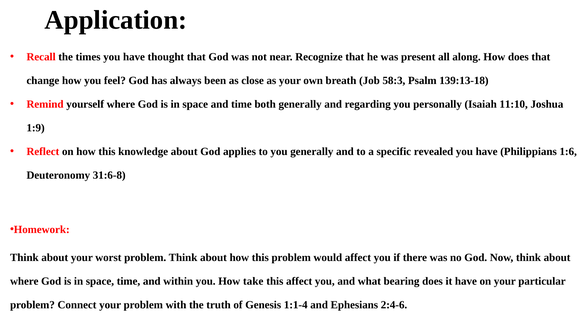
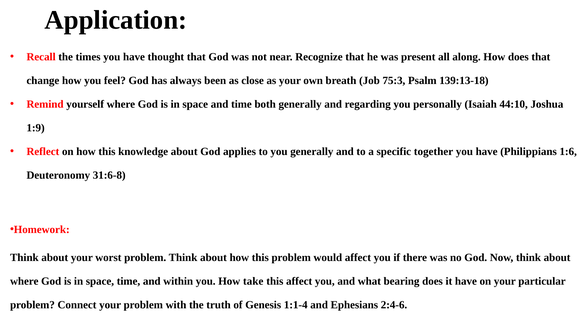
58:3: 58:3 -> 75:3
11:10: 11:10 -> 44:10
revealed: revealed -> together
